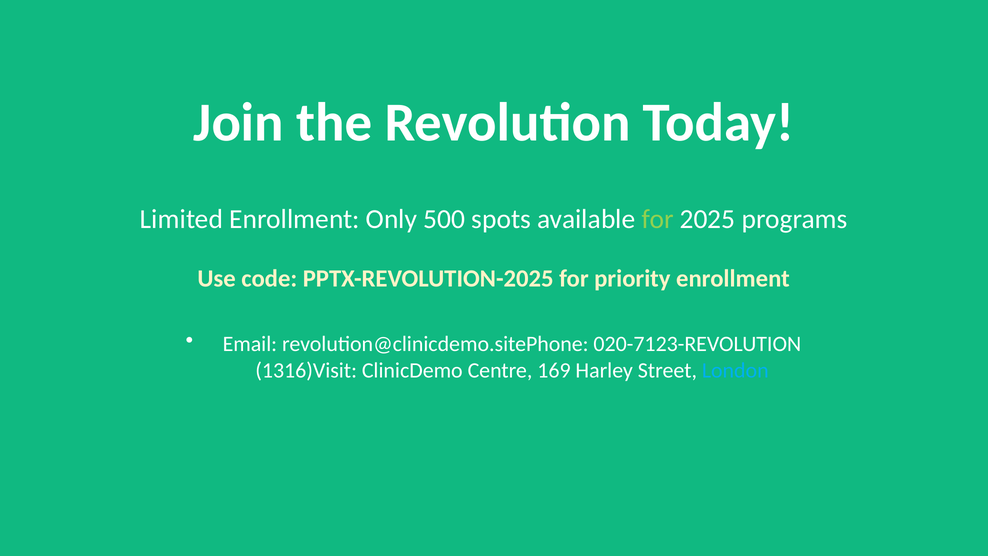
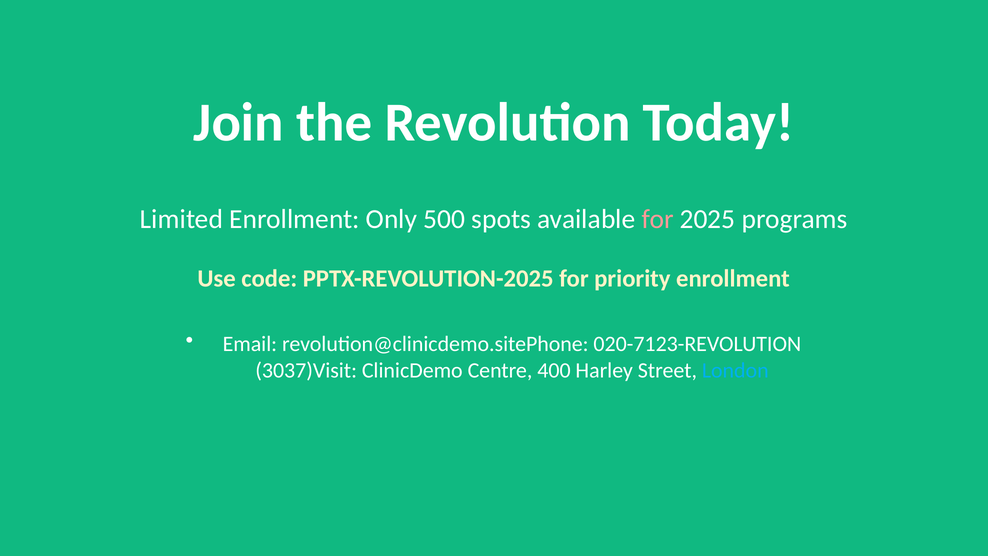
for at (658, 219) colour: light green -> pink
1316)Visit: 1316)Visit -> 3037)Visit
169: 169 -> 400
